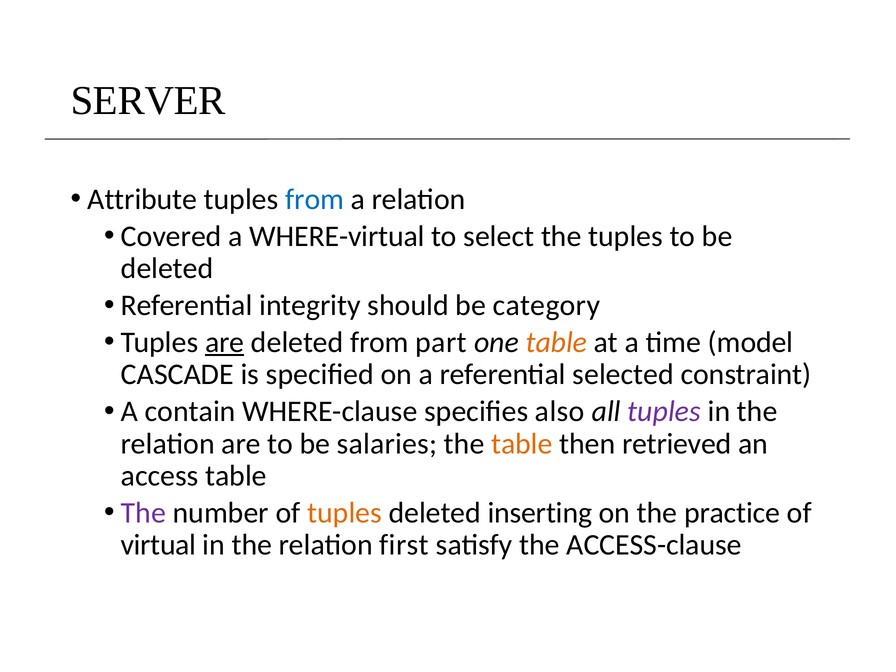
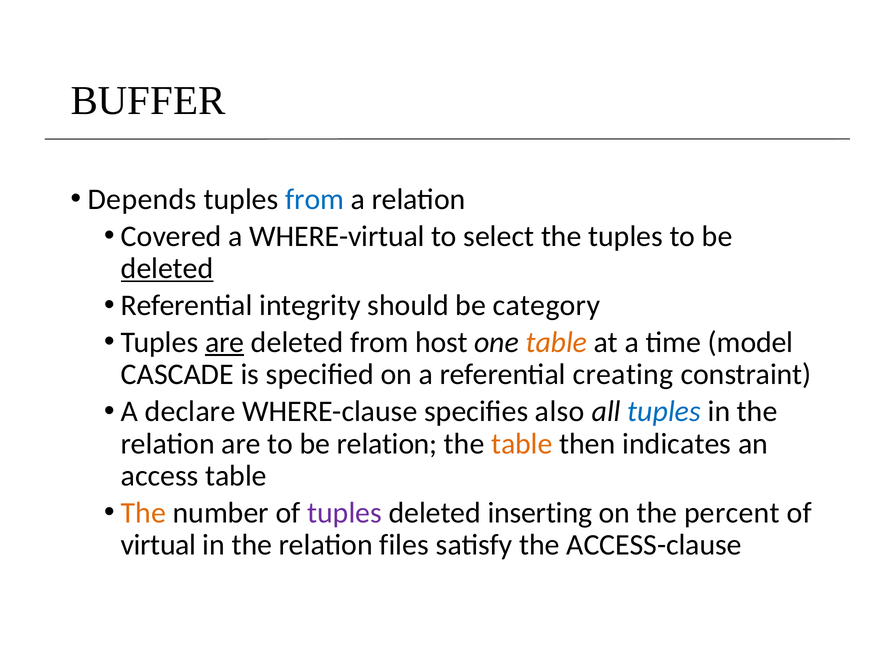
SERVER: SERVER -> BUFFER
Attribute: Attribute -> Depends
deleted at (167, 268) underline: none -> present
part: part -> host
selected: selected -> creating
contain: contain -> declare
tuples at (664, 411) colour: purple -> blue
be salaries: salaries -> relation
retrieved: retrieved -> indicates
The at (143, 513) colour: purple -> orange
tuples at (345, 513) colour: orange -> purple
practice: practice -> percent
first: first -> files
